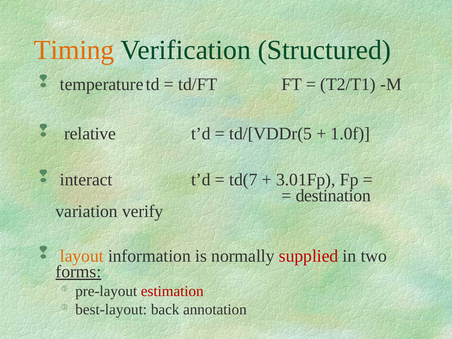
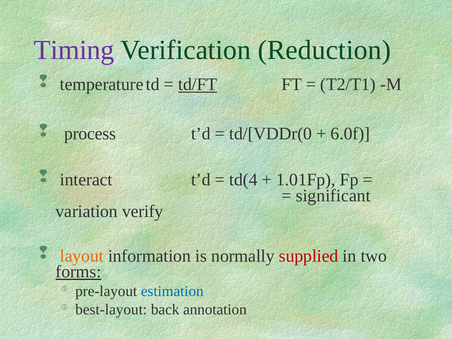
Timing colour: orange -> purple
Structured: Structured -> Reduction
td/FT underline: none -> present
relative: relative -> process
td/[VDDr(5: td/[VDDr(5 -> td/[VDDr(0
1.0f: 1.0f -> 6.0f
td(7: td(7 -> td(4
3.01Fp: 3.01Fp -> 1.01Fp
destination: destination -> significant
estimation colour: red -> blue
